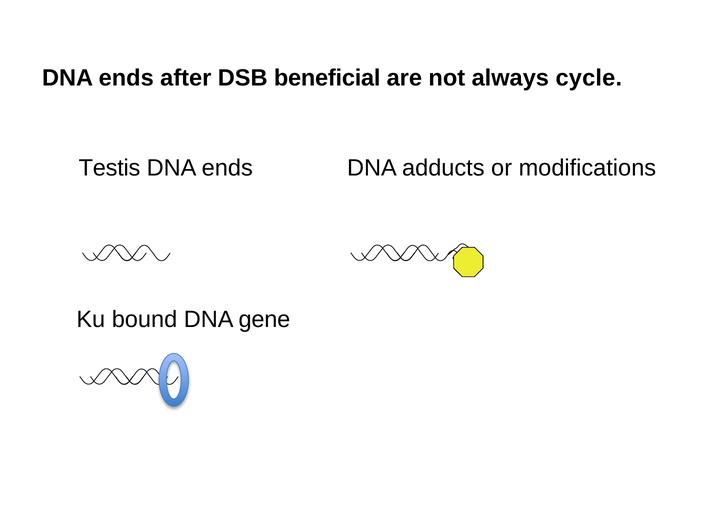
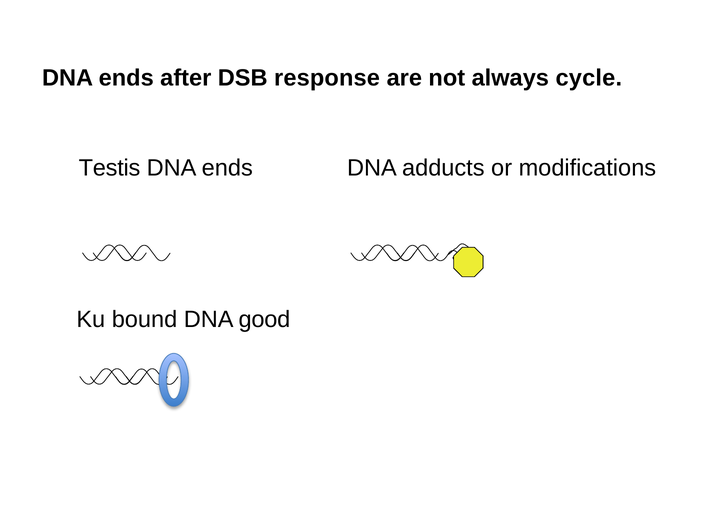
beneficial: beneficial -> response
gene: gene -> good
